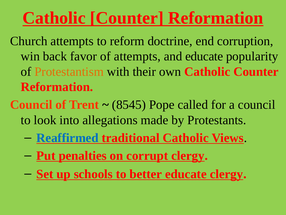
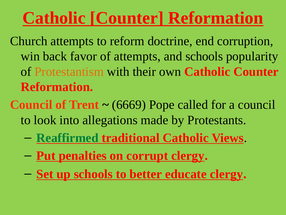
and educate: educate -> schools
8545: 8545 -> 6669
Reaffirmed colour: blue -> green
